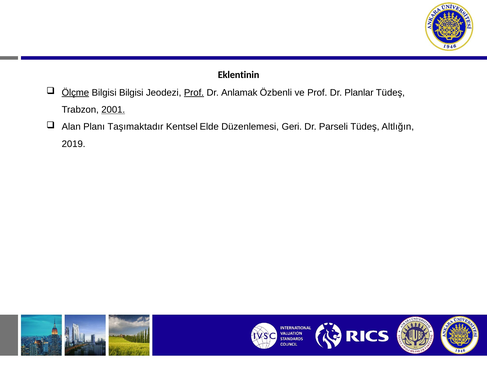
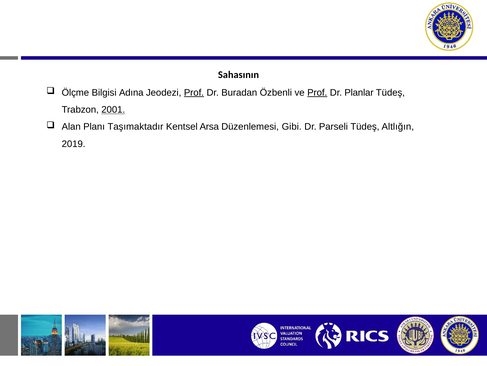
Eklentinin: Eklentinin -> Sahasının
Ölçme underline: present -> none
Bilgisi Bilgisi: Bilgisi -> Adına
Anlamak: Anlamak -> Buradan
Prof at (317, 92) underline: none -> present
Elde: Elde -> Arsa
Geri: Geri -> Gibi
